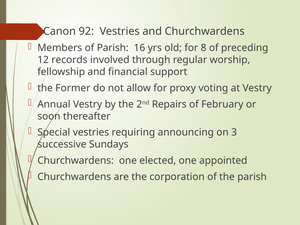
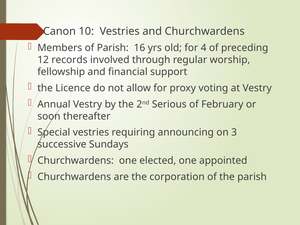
92: 92 -> 10
8: 8 -> 4
Former: Former -> Licence
Repairs: Repairs -> Serious
